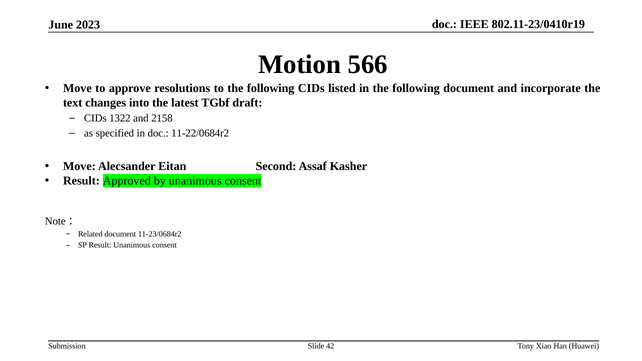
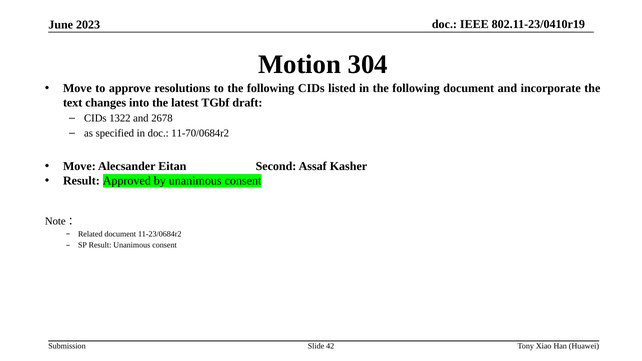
566: 566 -> 304
2158: 2158 -> 2678
11-22/0684r2: 11-22/0684r2 -> 11-70/0684r2
